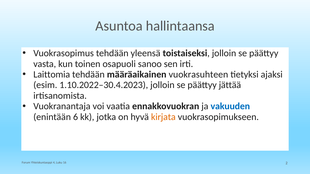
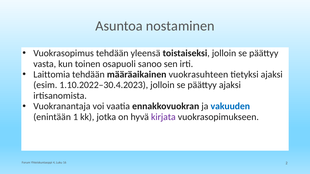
hallintaansa: hallintaansa -> nostaminen
päättyy jättää: jättää -> ajaksi
6: 6 -> 1
kirjata colour: orange -> purple
